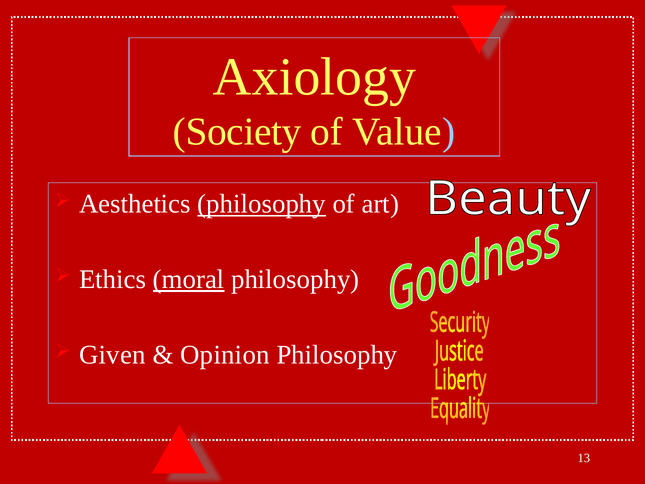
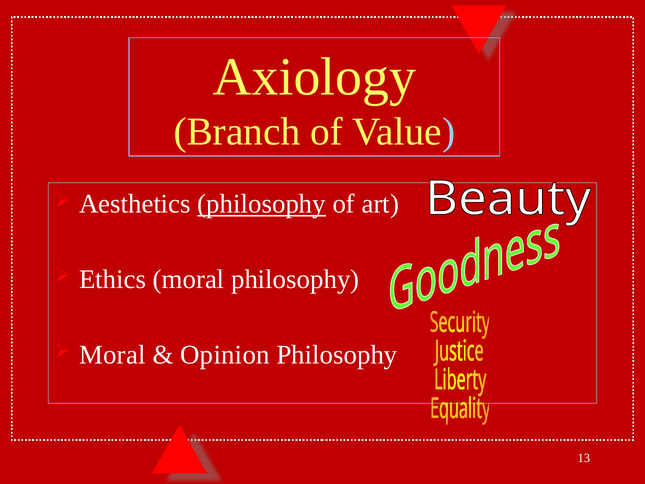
Society: Society -> Branch
moral at (189, 279) underline: present -> none
Given at (112, 355): Given -> Moral
